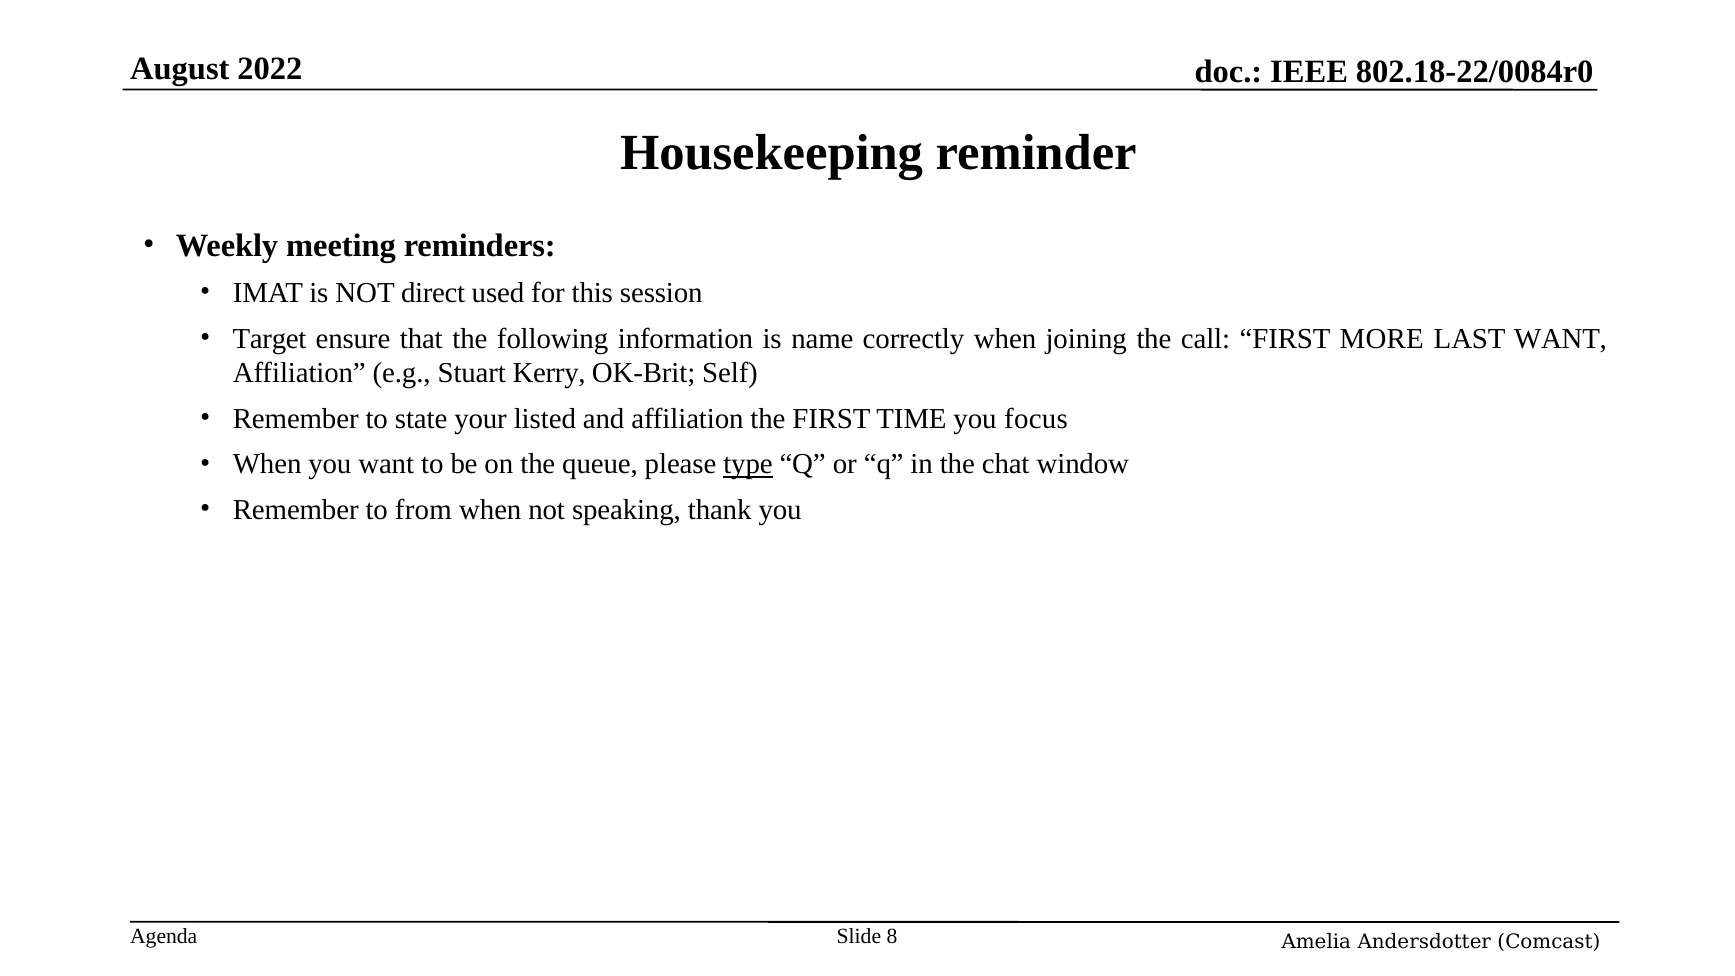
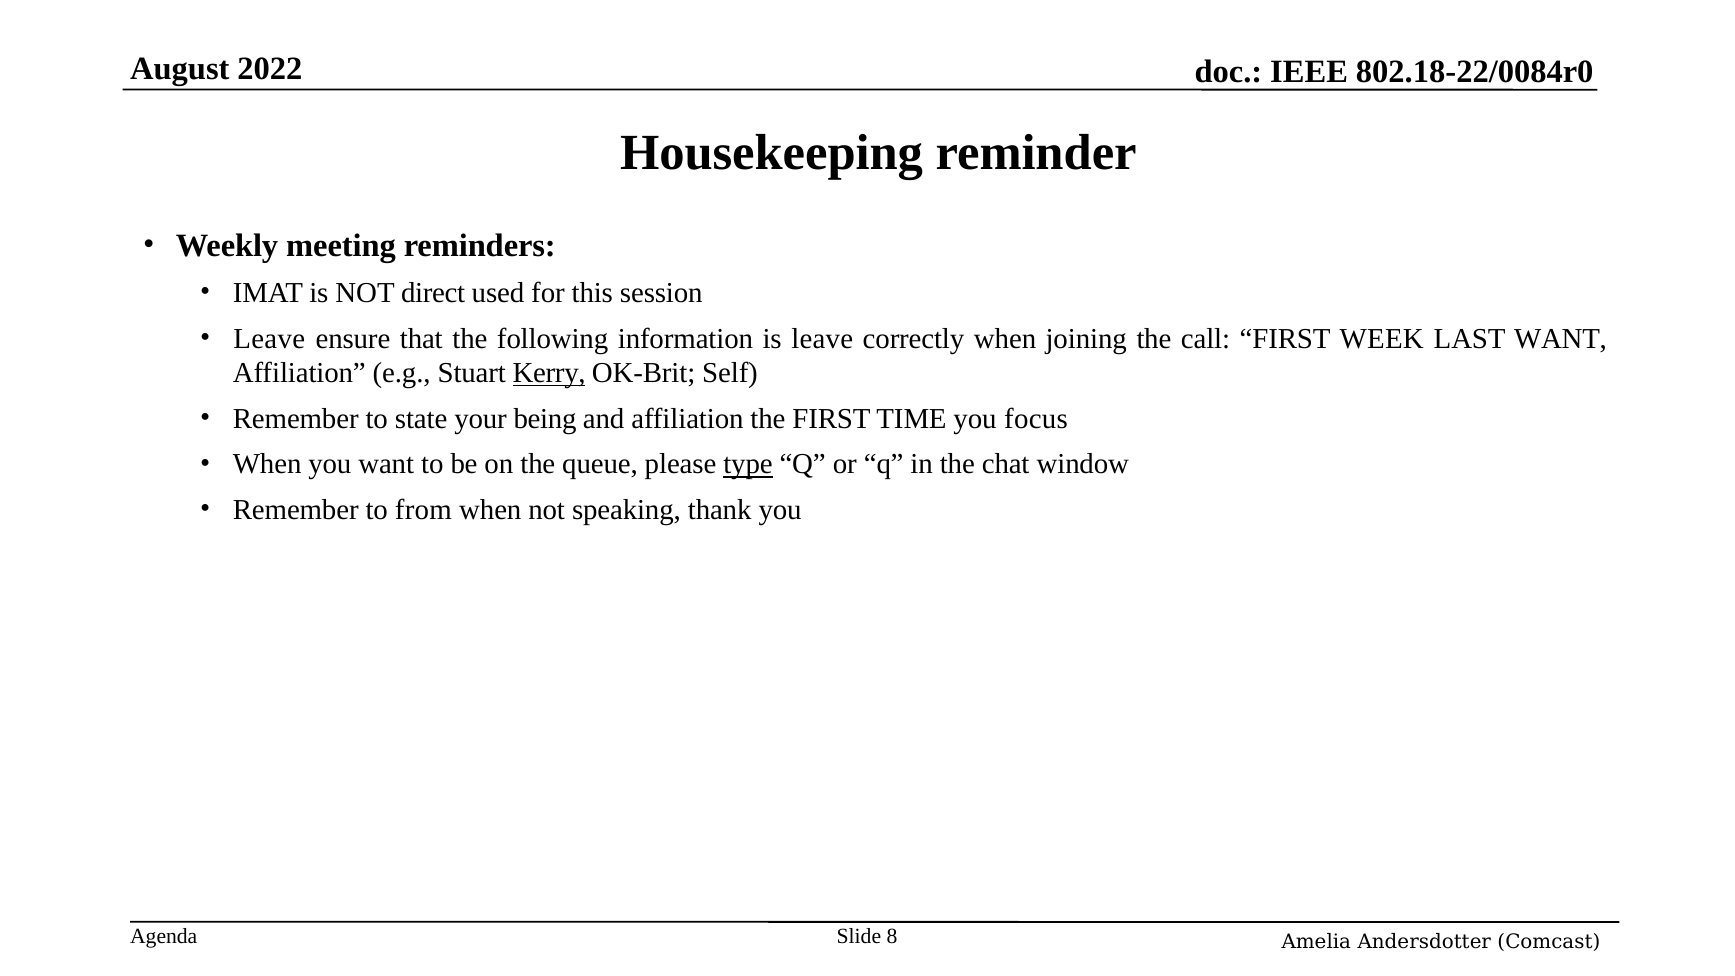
Target at (270, 338): Target -> Leave
is name: name -> leave
MORE: MORE -> WEEK
Kerry underline: none -> present
listed: listed -> being
